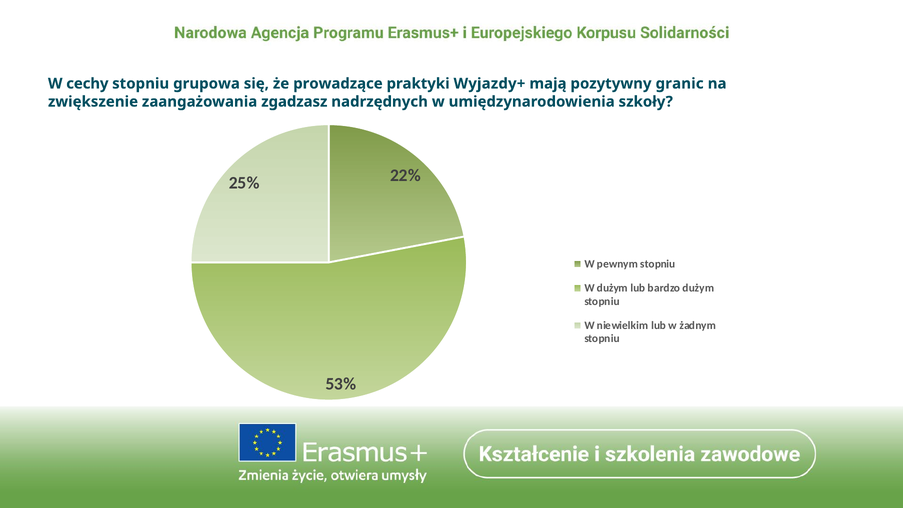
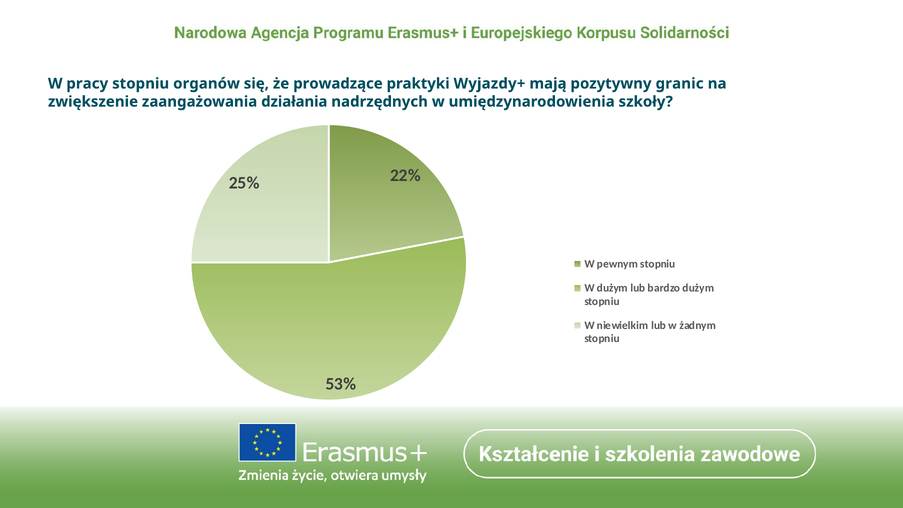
cechy: cechy -> pracy
grupowa: grupowa -> organów
zgadzasz: zgadzasz -> działania
